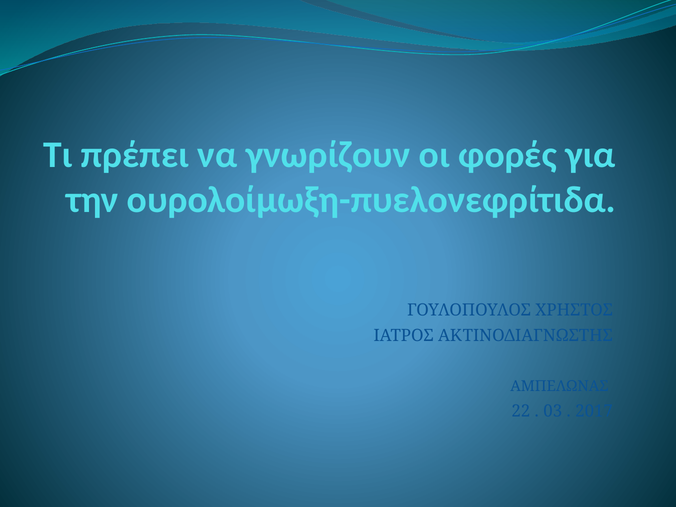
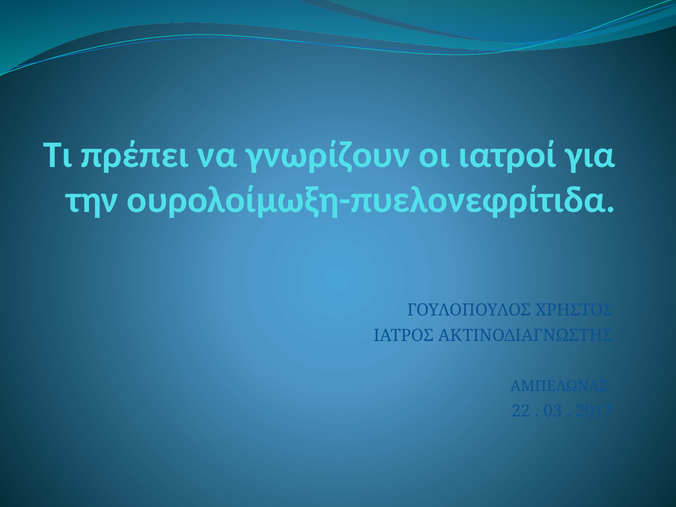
φορές: φορές -> ιατροί
